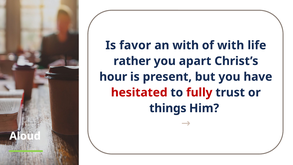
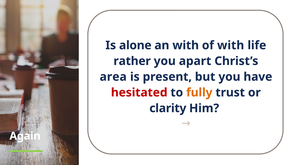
favor: favor -> alone
hour: hour -> area
fully colour: red -> orange
things: things -> clarity
Aloud: Aloud -> Again
